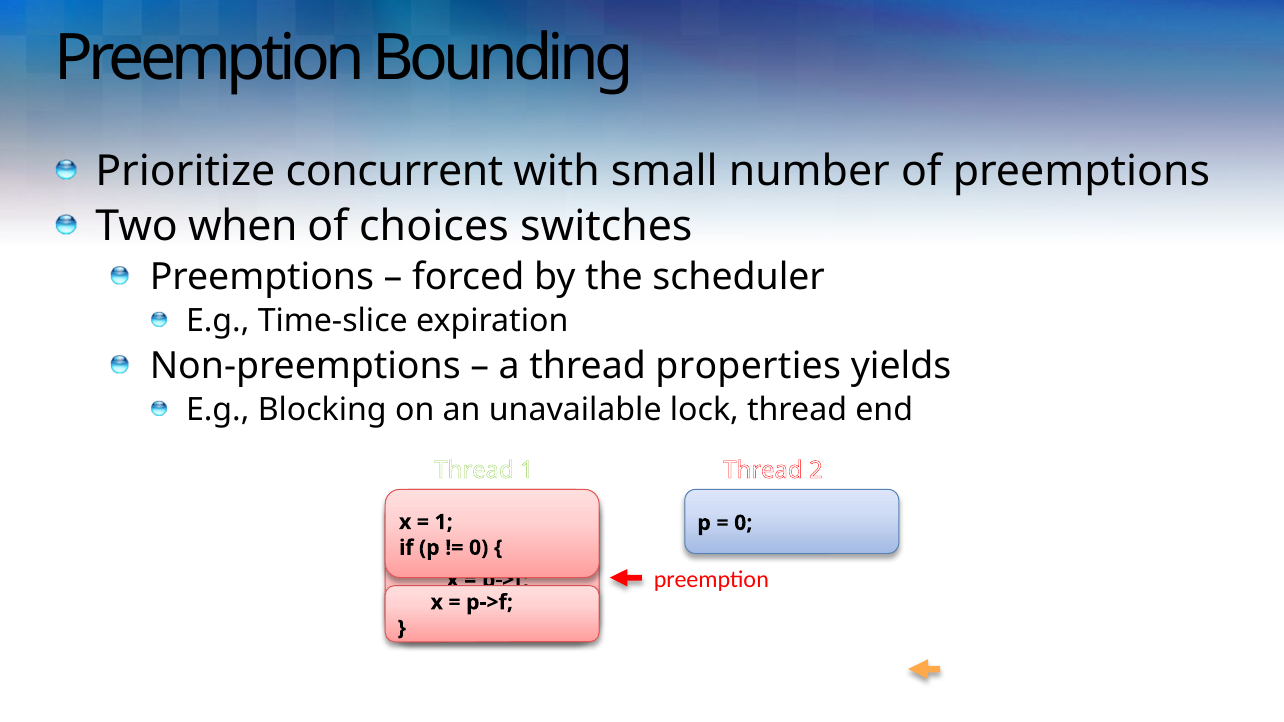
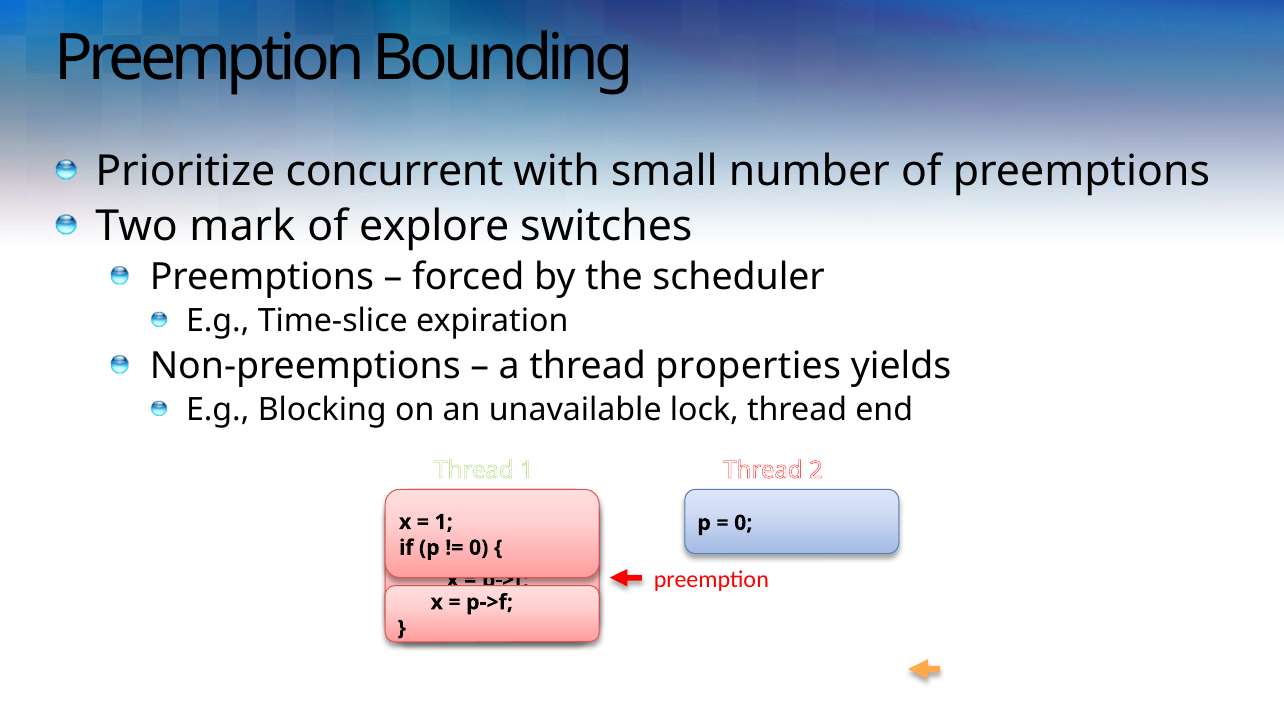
when: when -> mark
choices: choices -> explore
